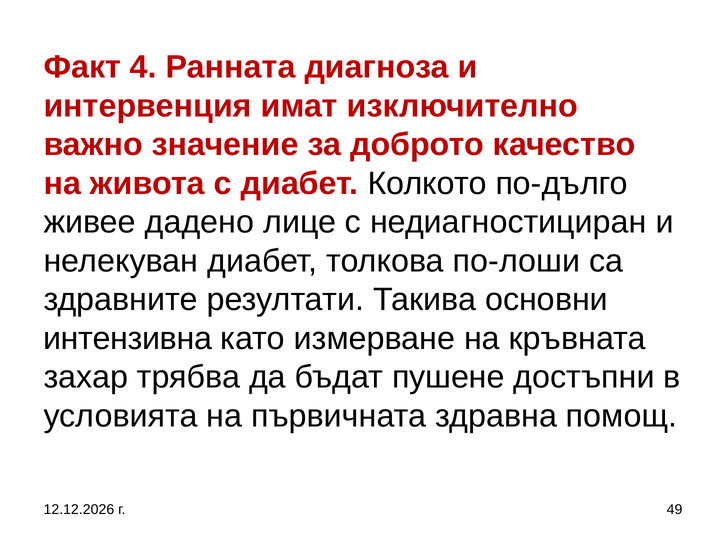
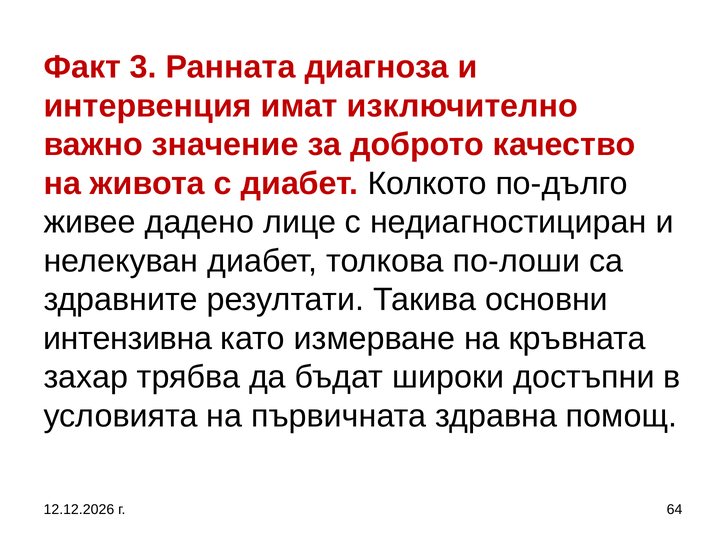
4: 4 -> 3
пушене: пушене -> широки
49: 49 -> 64
